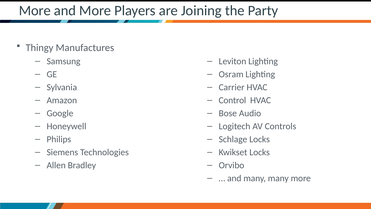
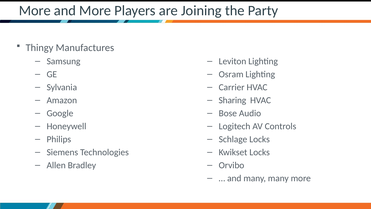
Control: Control -> Sharing
